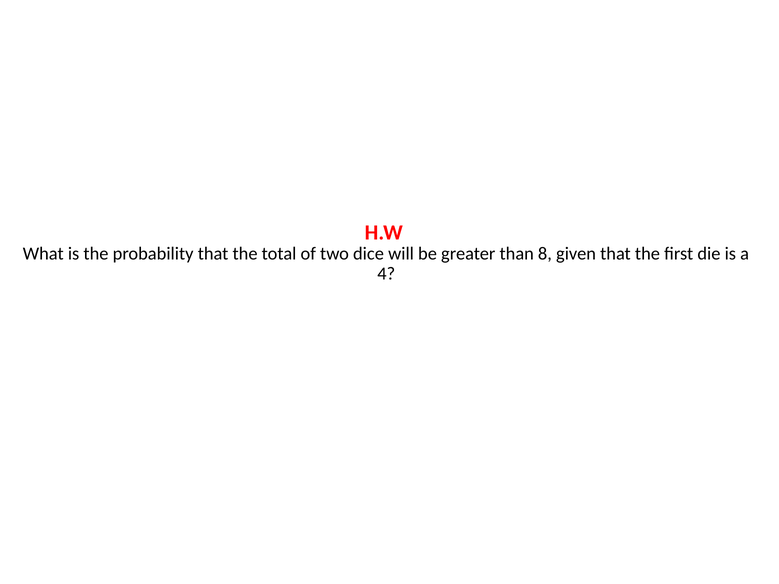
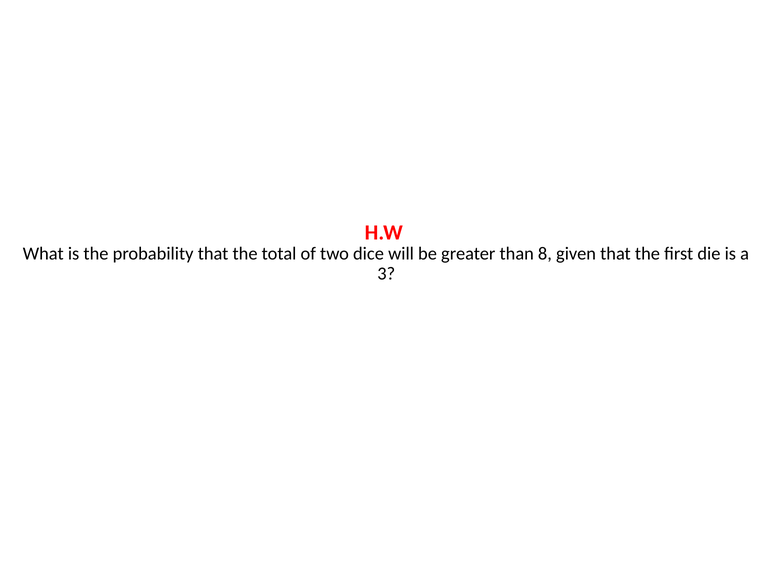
4: 4 -> 3
